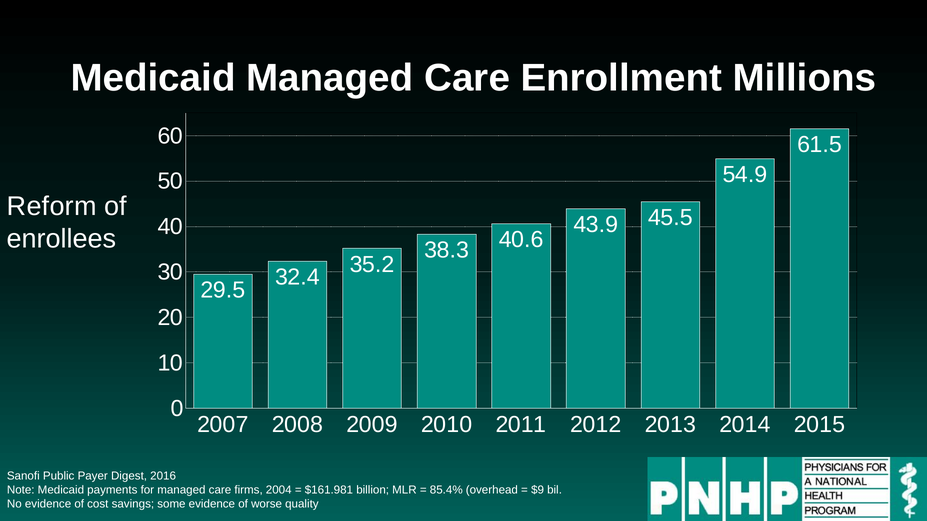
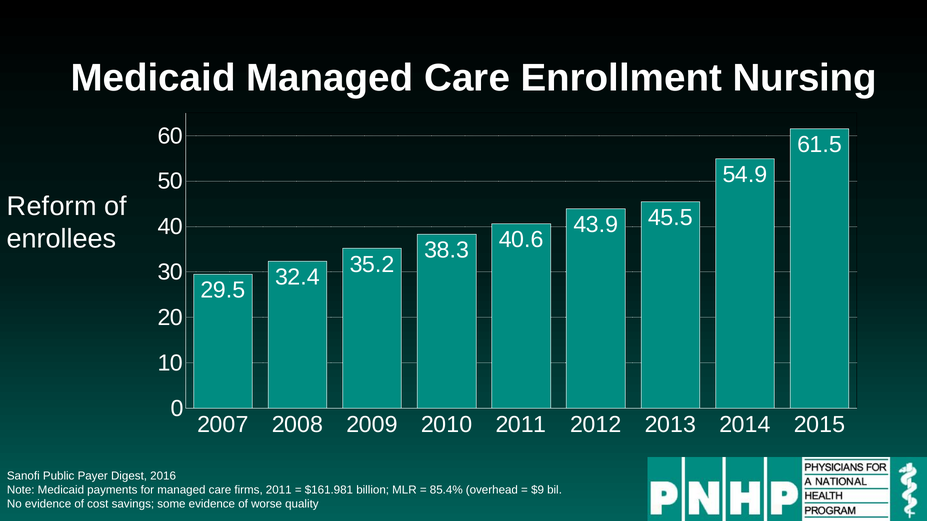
Millions: Millions -> Nursing
firms 2004: 2004 -> 2011
